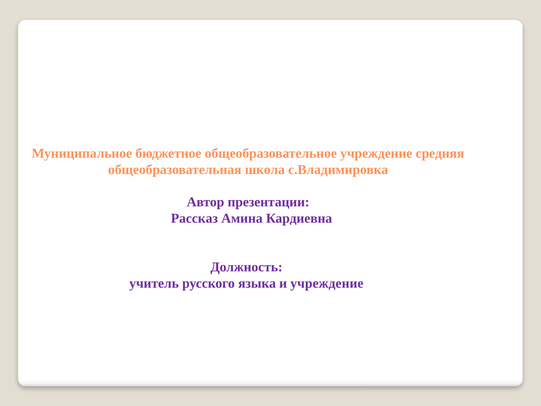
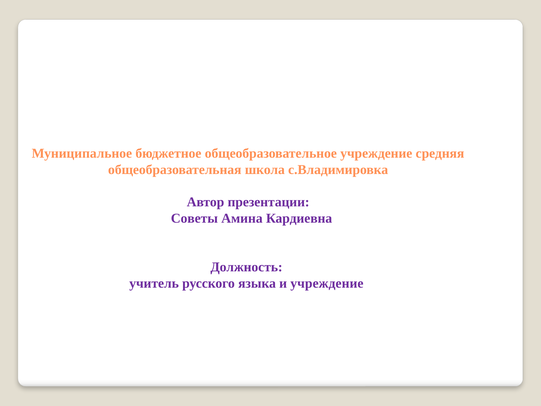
Рассказ: Рассказ -> Советы
